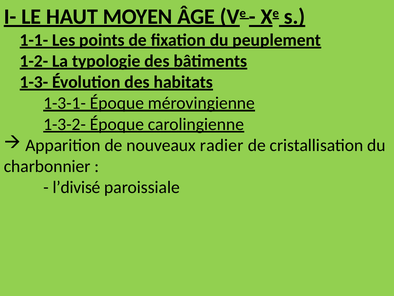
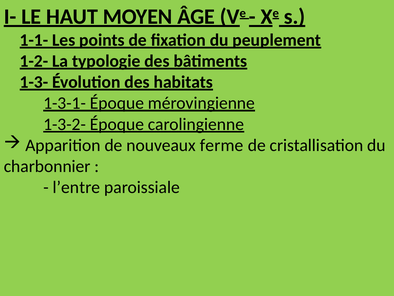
radier: radier -> ferme
l’divisé: l’divisé -> l’entre
